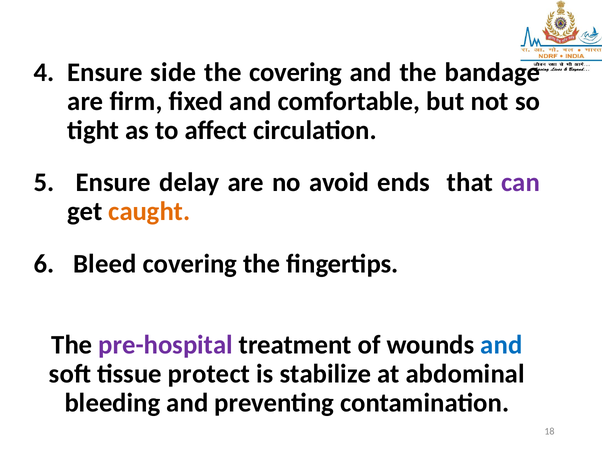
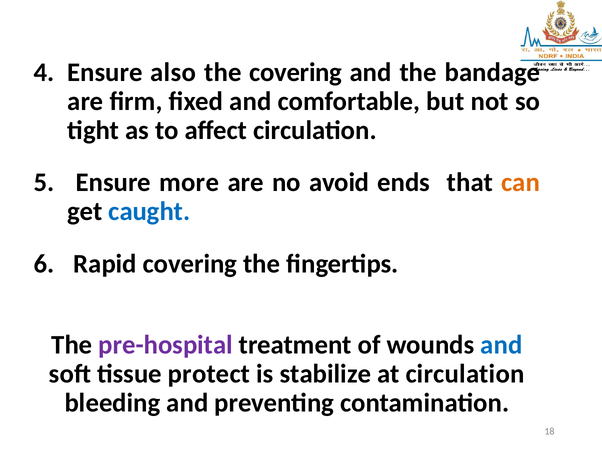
side: side -> also
delay: delay -> more
can colour: purple -> orange
caught colour: orange -> blue
Bleed: Bleed -> Rapid
at abdominal: abdominal -> circulation
